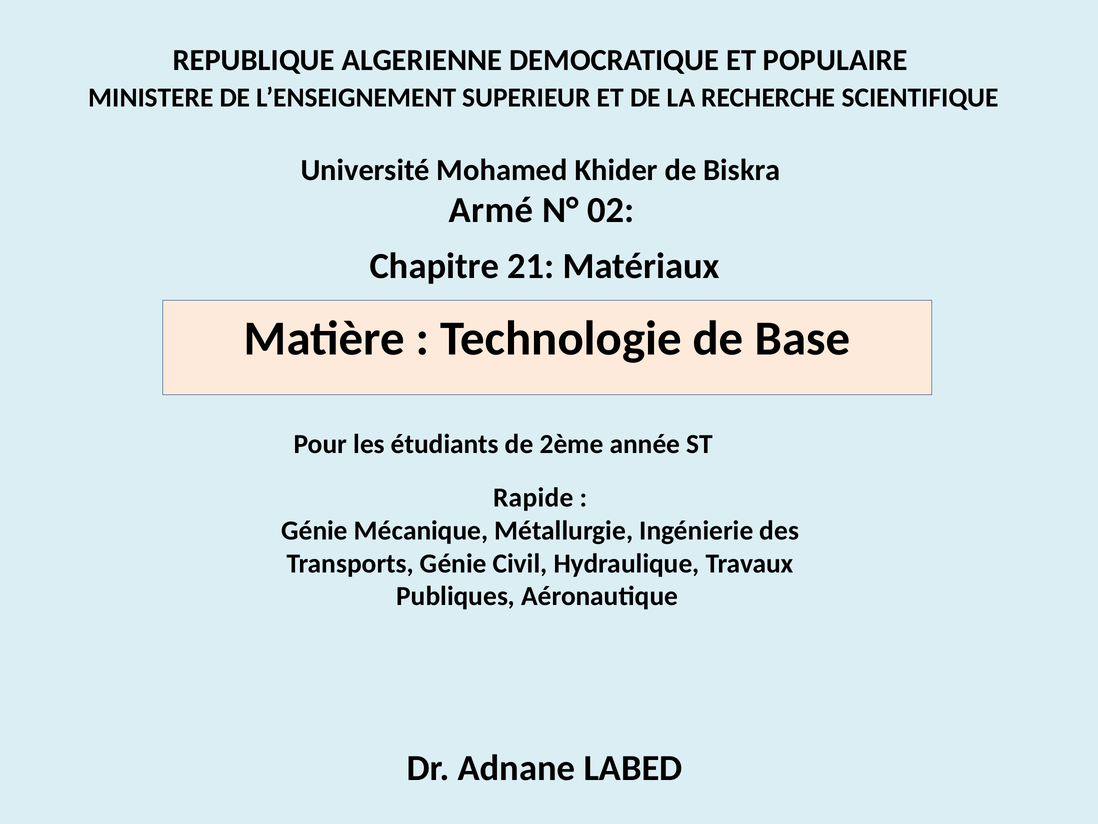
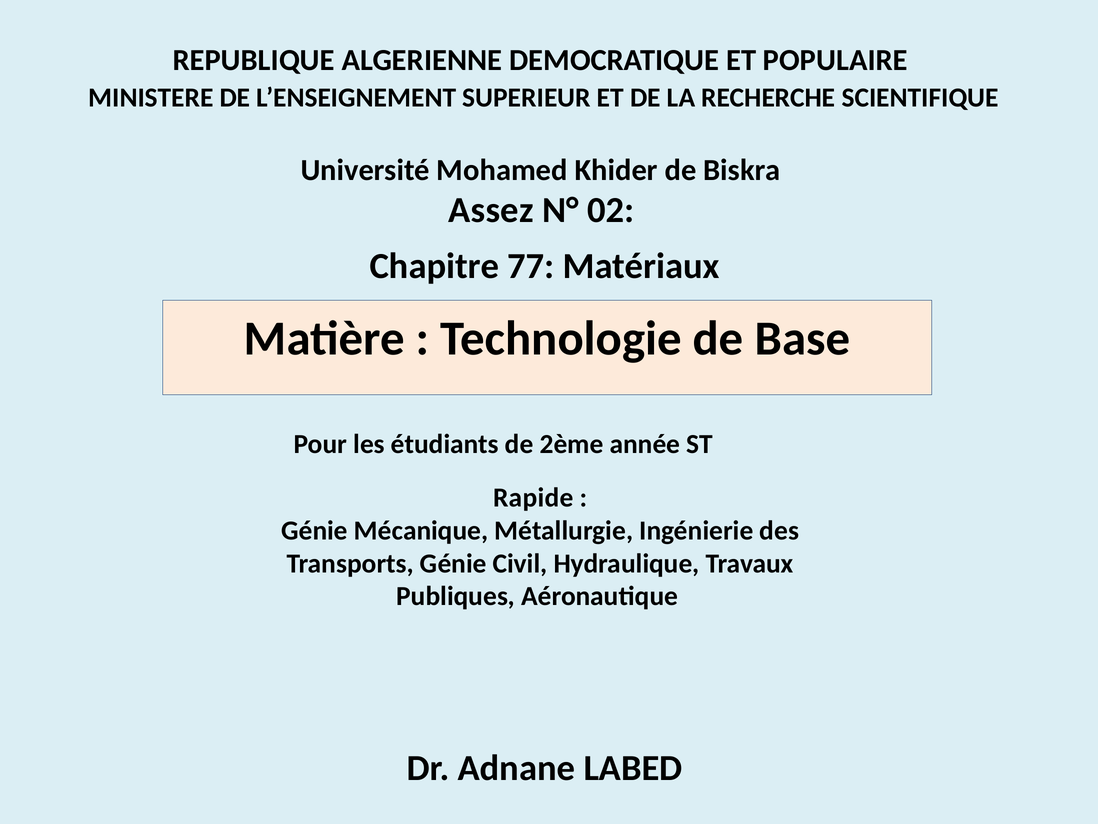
Armé: Armé -> Assez
21: 21 -> 77
